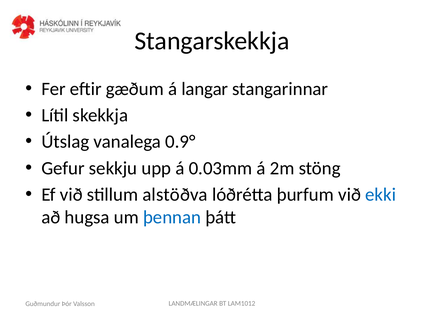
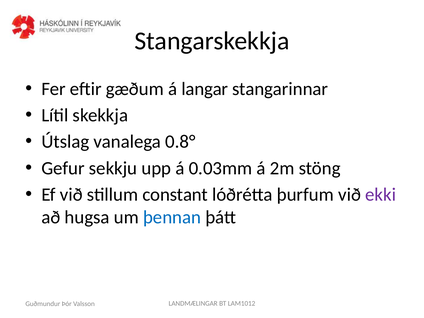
0.9°: 0.9° -> 0.8°
alstöðva: alstöðva -> constant
ekki colour: blue -> purple
